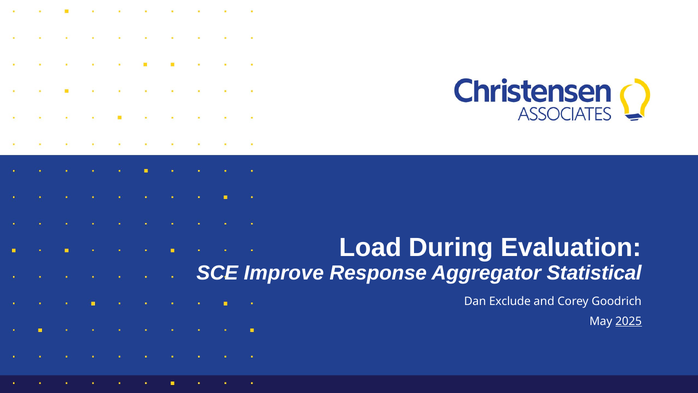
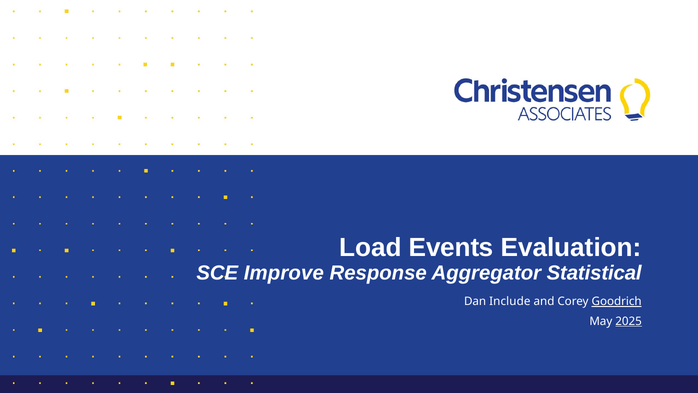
During: During -> Events
Exclude: Exclude -> Include
Goodrich underline: none -> present
